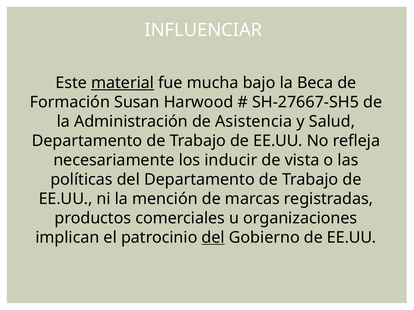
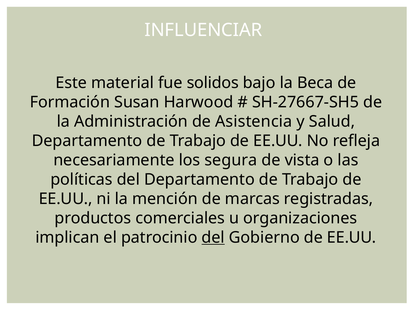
material underline: present -> none
mucha: mucha -> solidos
inducir: inducir -> segura
